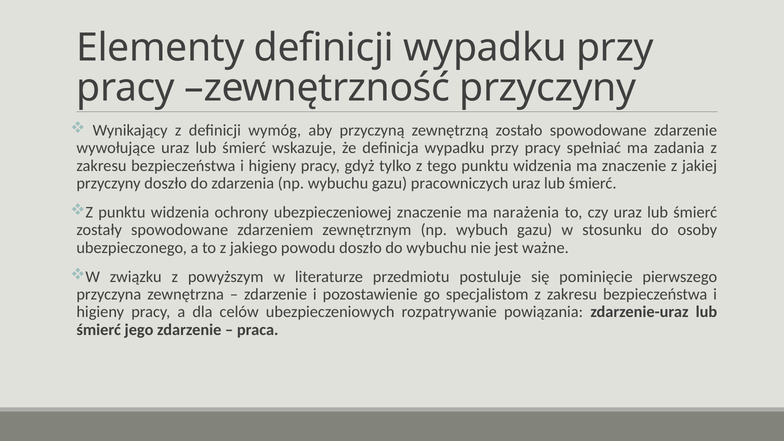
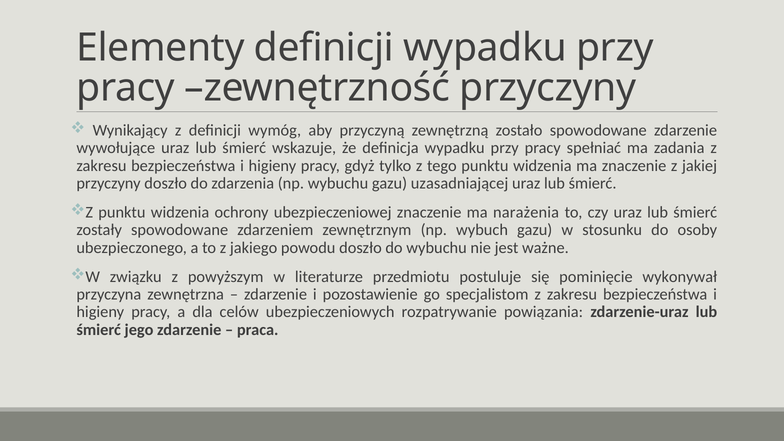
pracowniczych: pracowniczych -> uzasadniającej
pierwszego: pierwszego -> wykonywał
